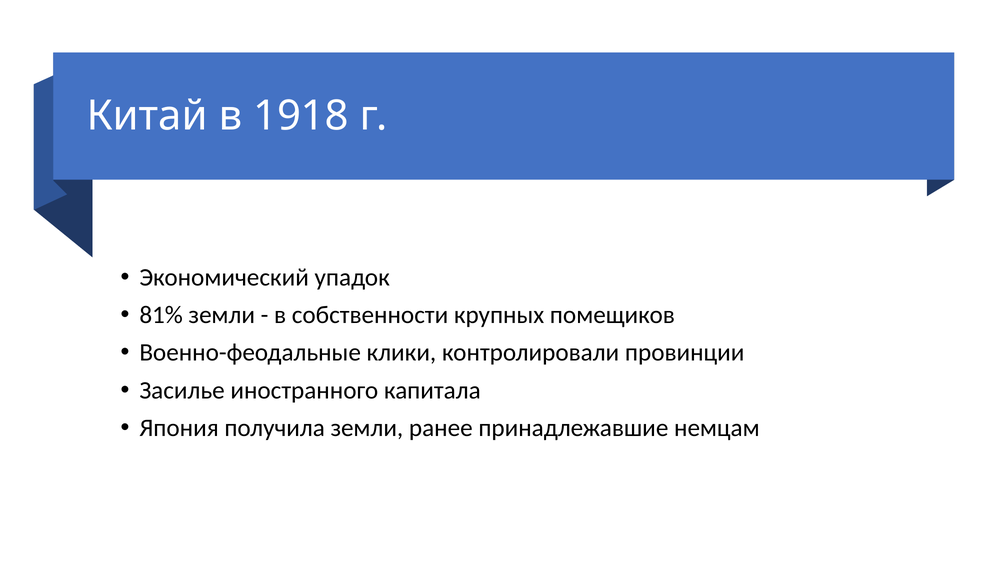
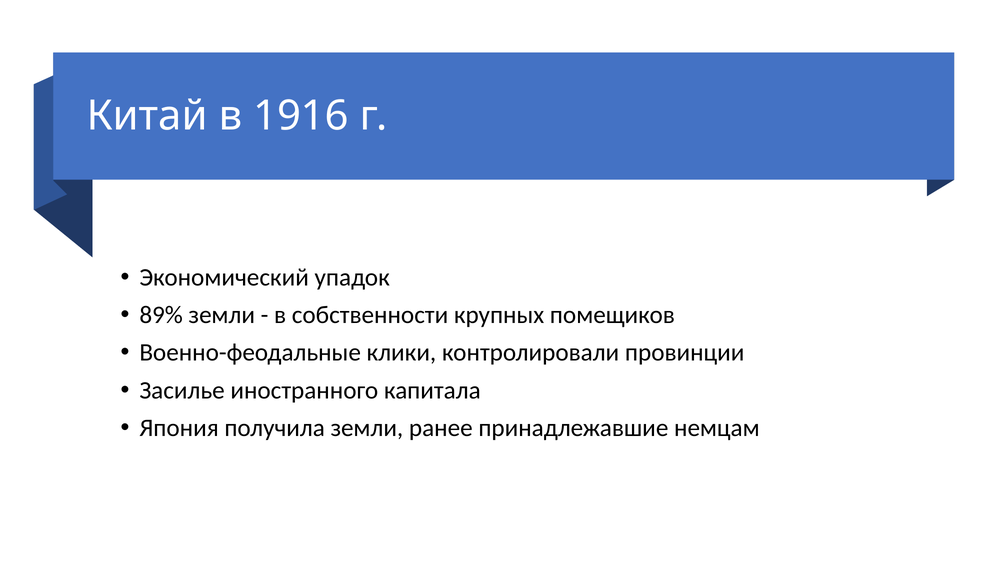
1918: 1918 -> 1916
81%: 81% -> 89%
